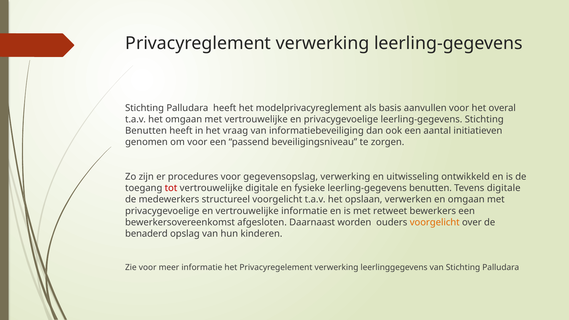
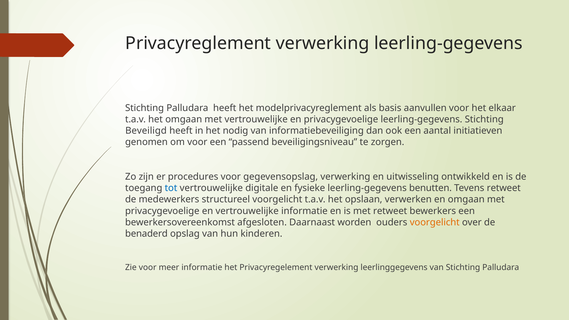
overal: overal -> elkaar
Benutten at (146, 131): Benutten -> Beveiligd
vraag: vraag -> nodig
tot colour: red -> blue
Tevens digitale: digitale -> retweet
